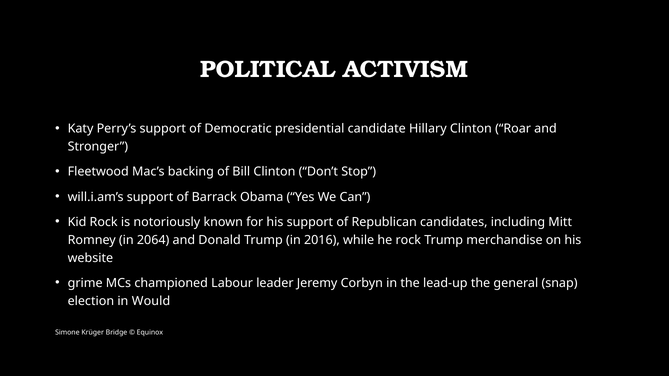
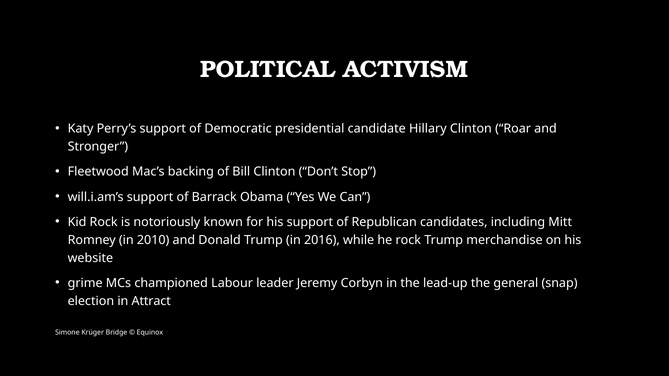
2064: 2064 -> 2010
Would: Would -> Attract
